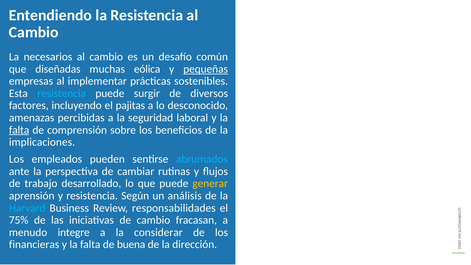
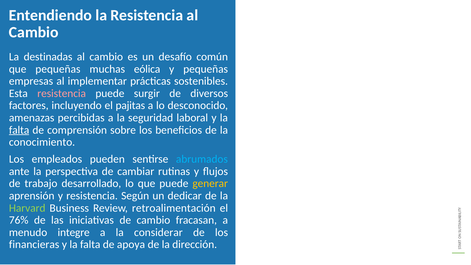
necesarios: necesarios -> destinadas
que diseñadas: diseñadas -> pequeñas
pequeñas at (206, 69) underline: present -> none
resistencia at (62, 93) colour: light blue -> pink
implicaciones: implicaciones -> conocimiento
análisis: análisis -> dedicar
Harvard colour: light blue -> light green
responsabilidades: responsabilidades -> retroalimentación
75%: 75% -> 76%
buena: buena -> apoya
